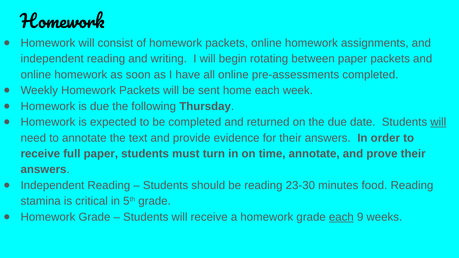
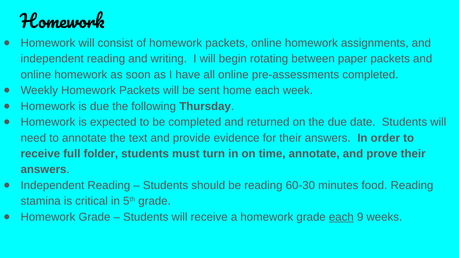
will at (438, 122) underline: present -> none
full paper: paper -> folder
23-30: 23-30 -> 60-30
